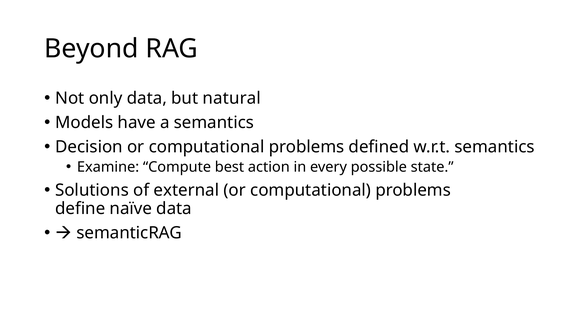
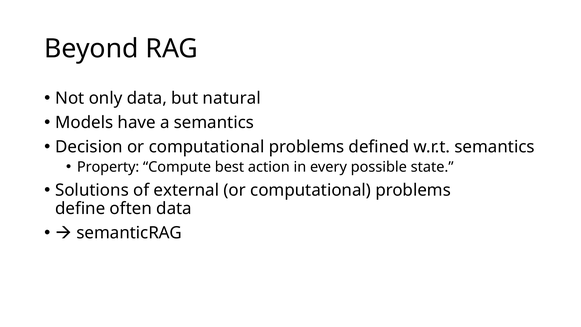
Examine: Examine -> Property
naïve: naïve -> often
